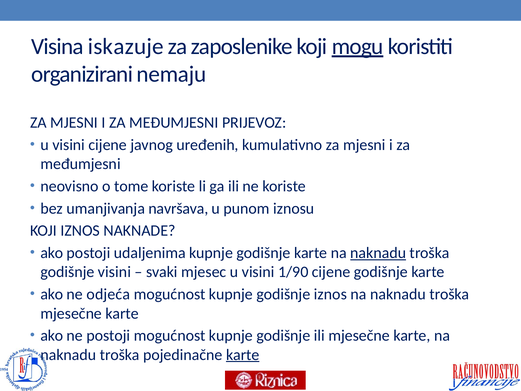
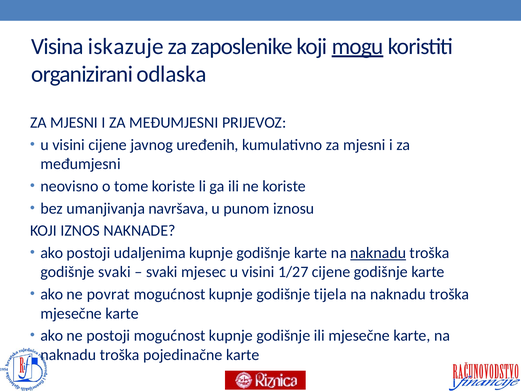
nemaju: nemaju -> odlaska
godišnje visini: visini -> svaki
1/90: 1/90 -> 1/27
odjeća: odjeća -> povrat
godišnje iznos: iznos -> tijela
karte at (243, 355) underline: present -> none
